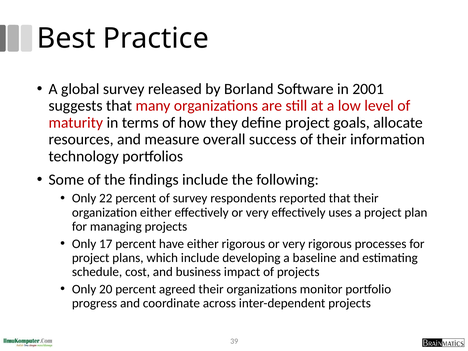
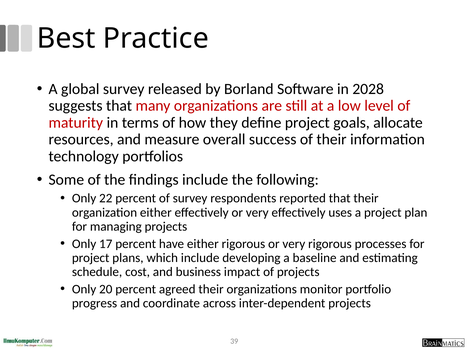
2001: 2001 -> 2028
